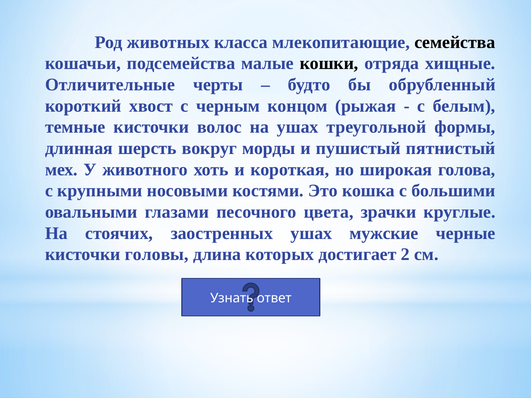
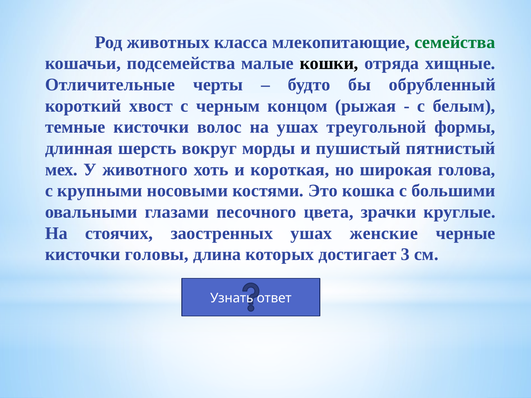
семейства colour: black -> green
мужские: мужские -> женские
2: 2 -> 3
